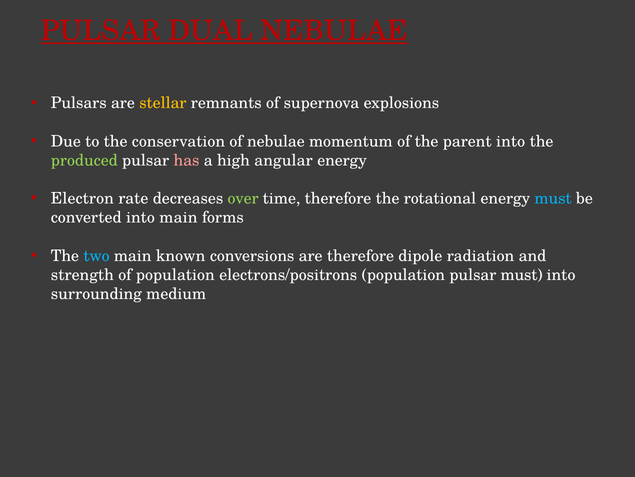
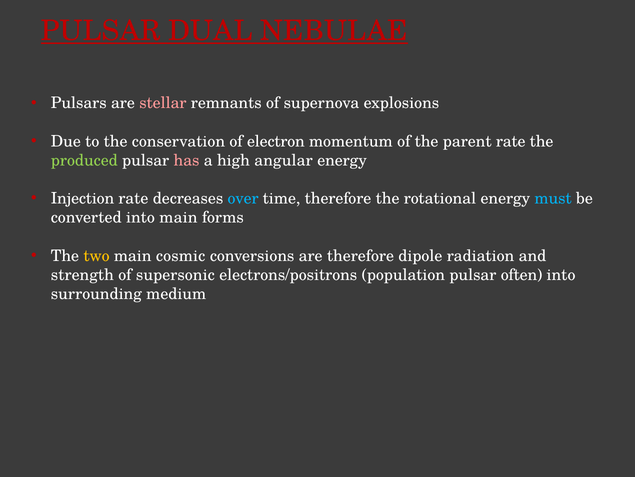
stellar colour: yellow -> pink
of nebulae: nebulae -> electron
parent into: into -> rate
Electron: Electron -> Injection
over colour: light green -> light blue
two colour: light blue -> yellow
known: known -> cosmic
of population: population -> supersonic
pulsar must: must -> often
